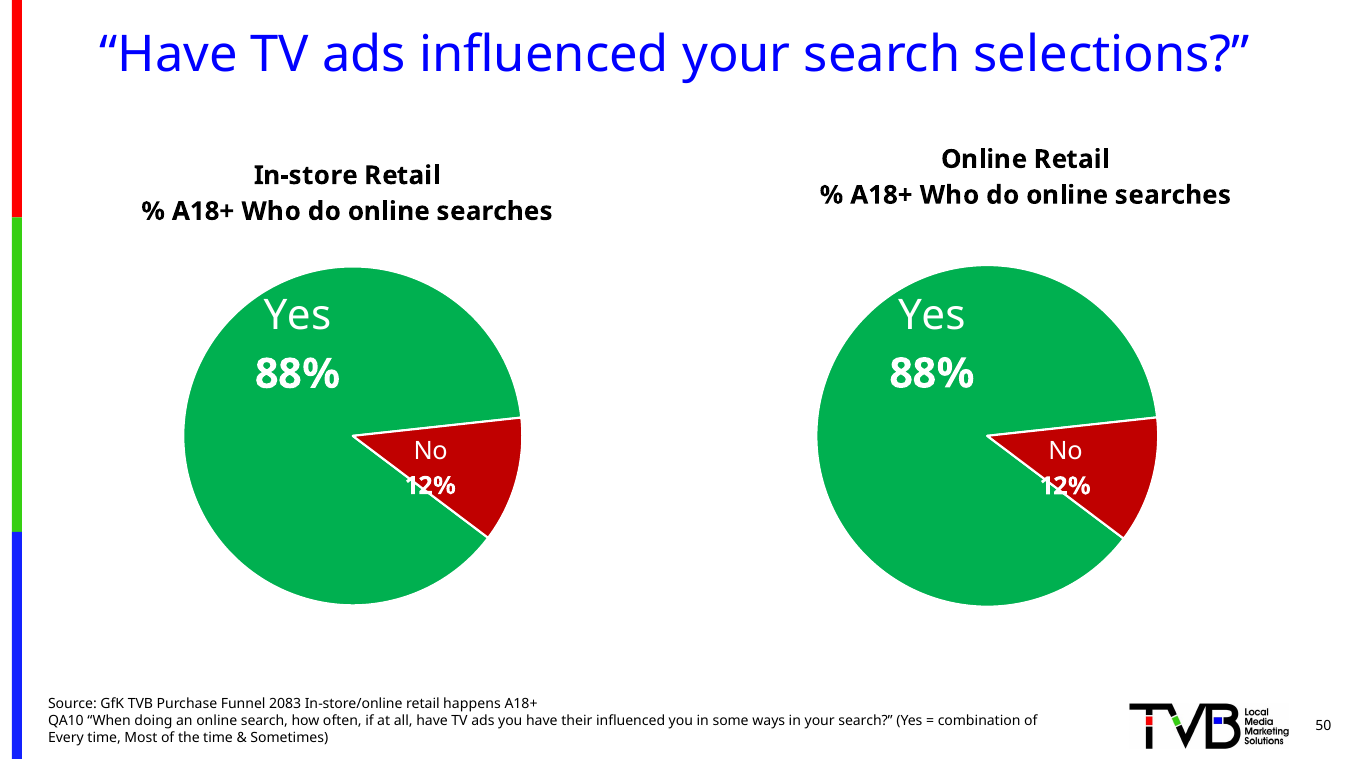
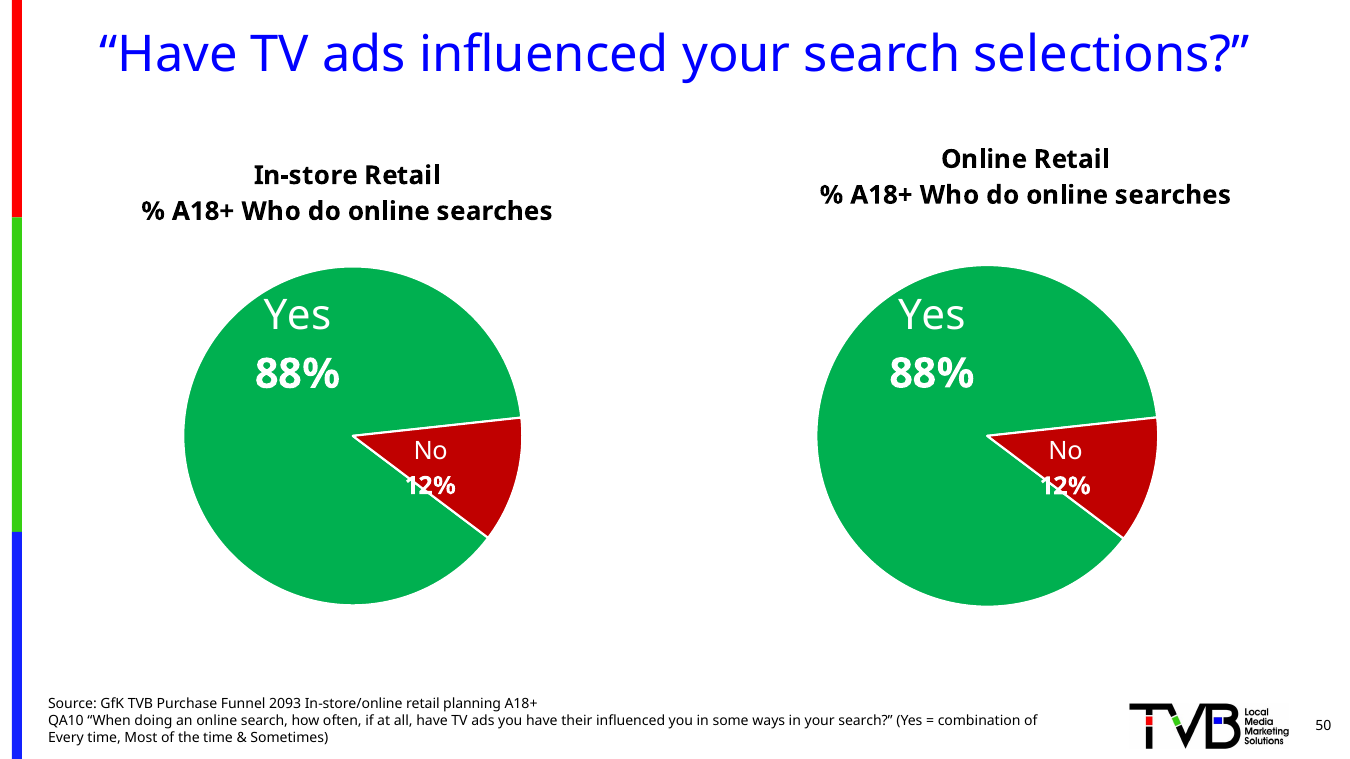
2083: 2083 -> 2093
happens: happens -> planning
